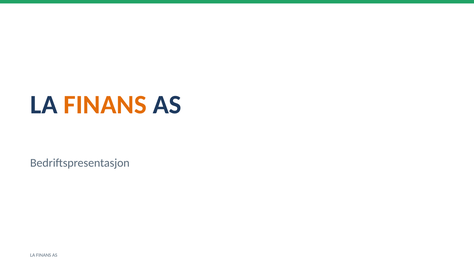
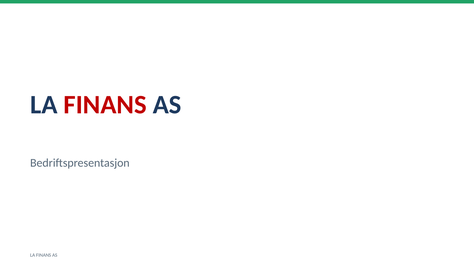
FINANS at (105, 105) colour: orange -> red
